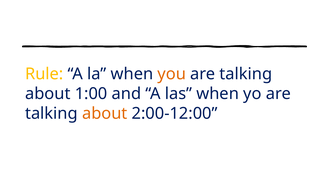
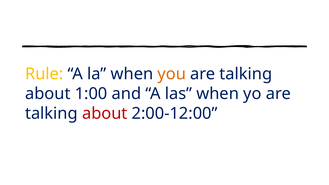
about at (105, 113) colour: orange -> red
